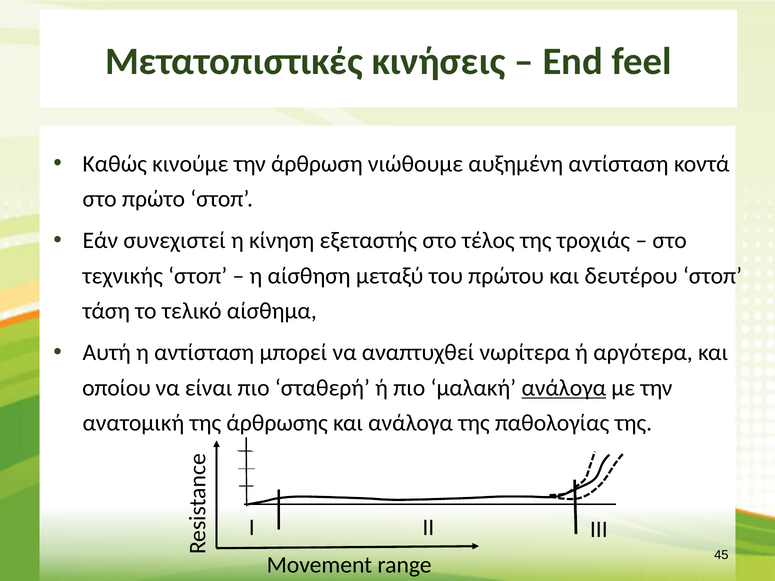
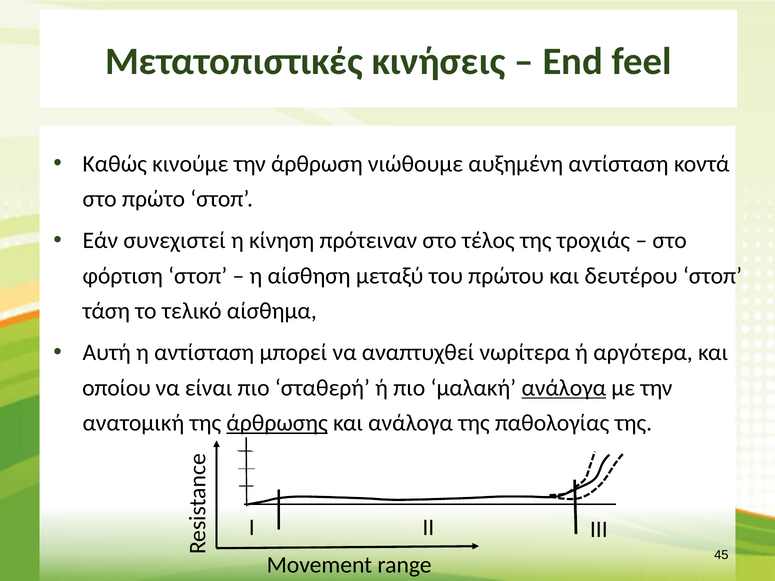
εξεταστής: εξεταστής -> πρότειναν
τεχνικής: τεχνικής -> φόρτιση
άρθρωσης underline: none -> present
